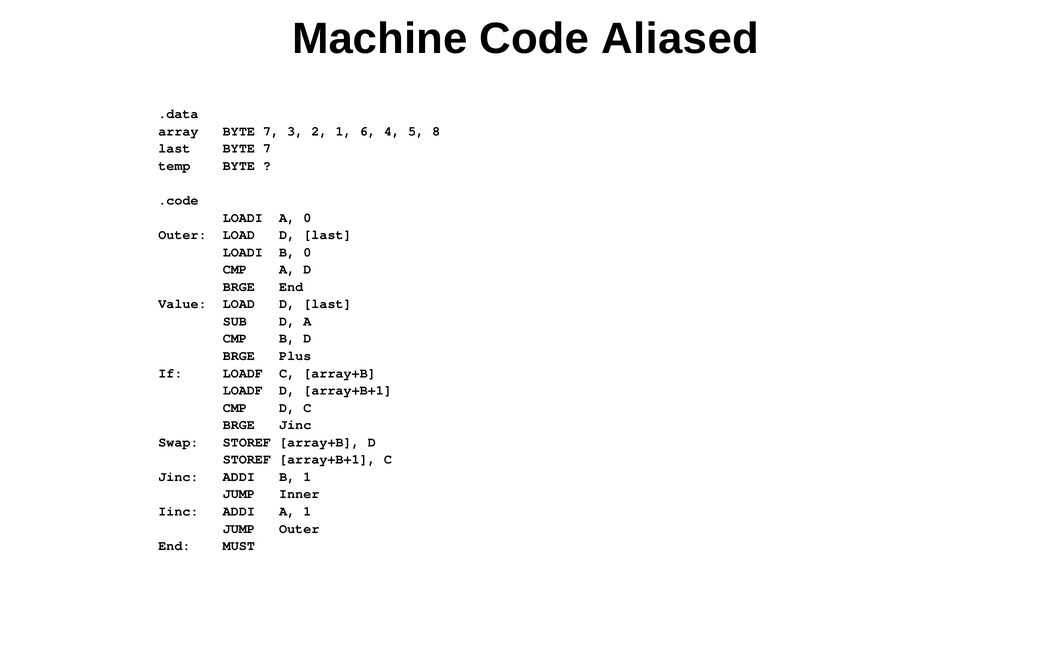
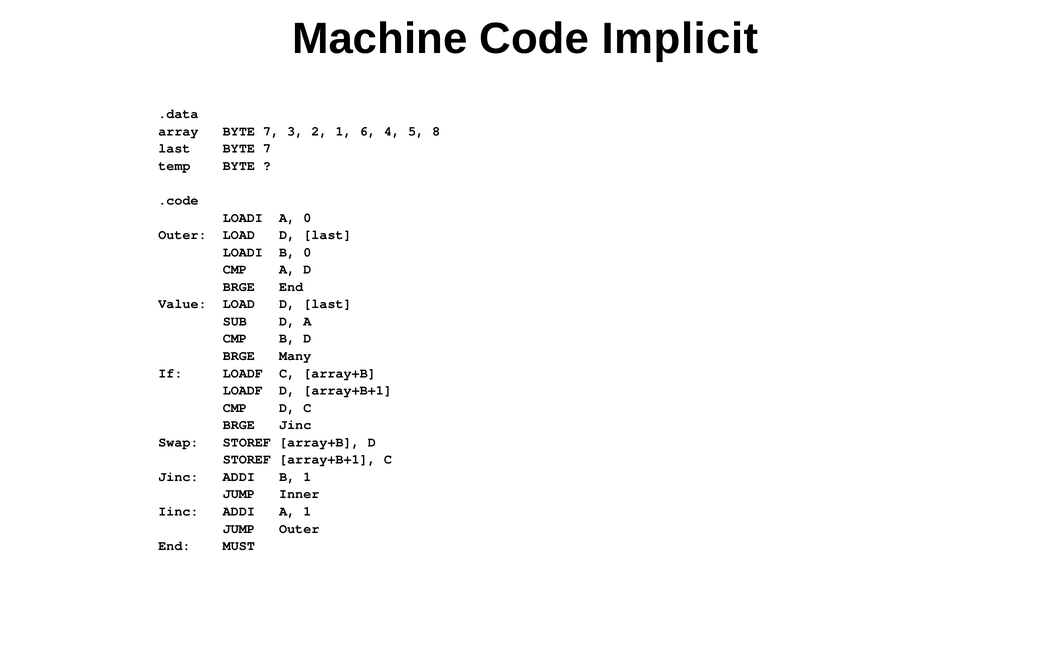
Aliased: Aliased -> Implicit
Plus: Plus -> Many
